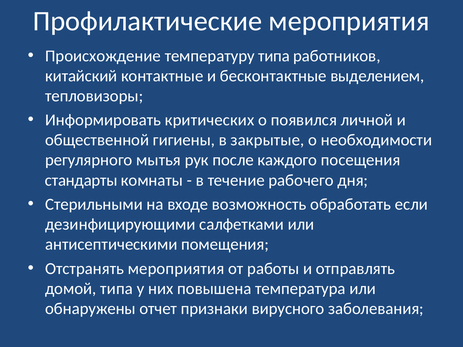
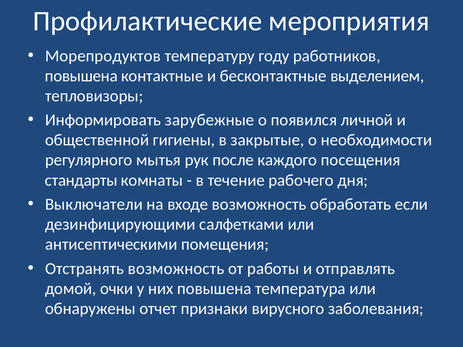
Происхождение: Происхождение -> Морепродуктов
температуру типа: типа -> году
китайский at (81, 76): китайский -> повышена
критических: критических -> зарубежные
Стерильными: Стерильными -> Выключатели
Отстранять мероприятия: мероприятия -> возможность
домой типа: типа -> очки
